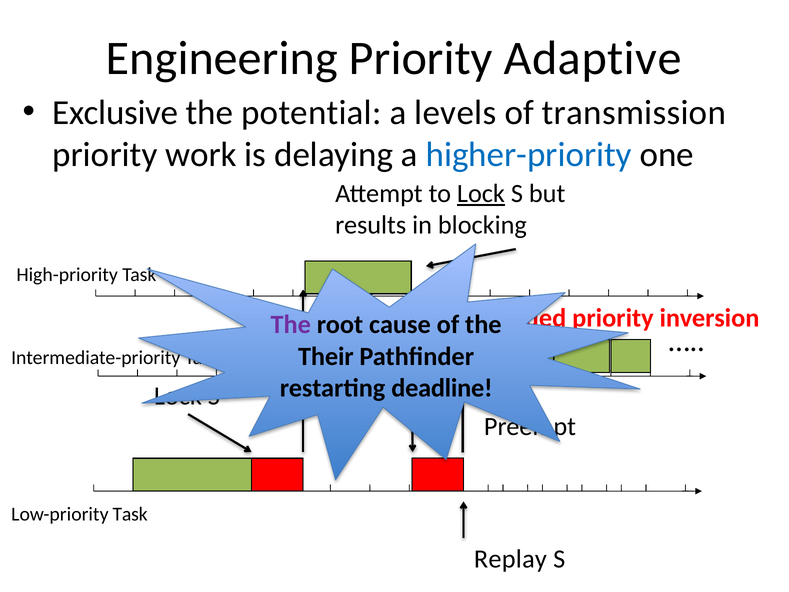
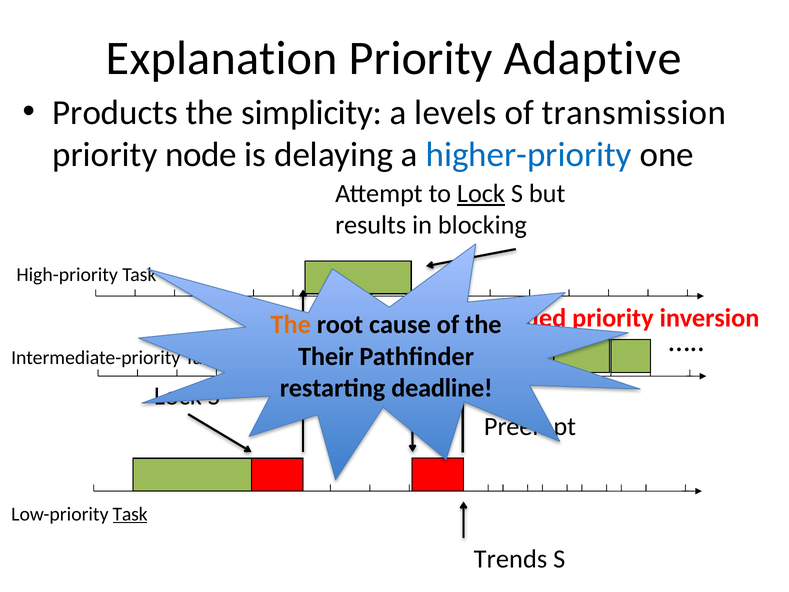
Engineering: Engineering -> Explanation
Exclusive: Exclusive -> Products
potential: potential -> simplicity
work: work -> node
The at (291, 325) colour: purple -> orange
Task at (130, 514) underline: none -> present
Replay: Replay -> Trends
